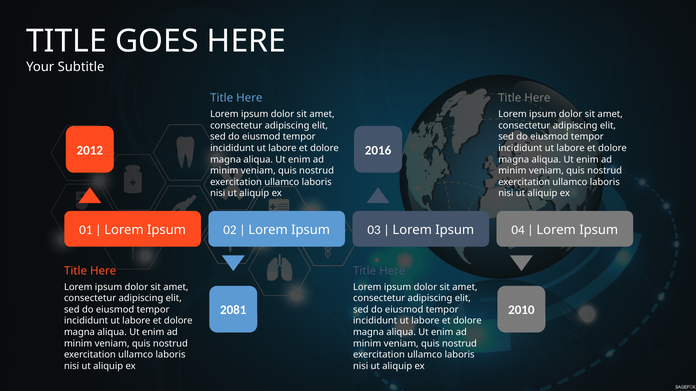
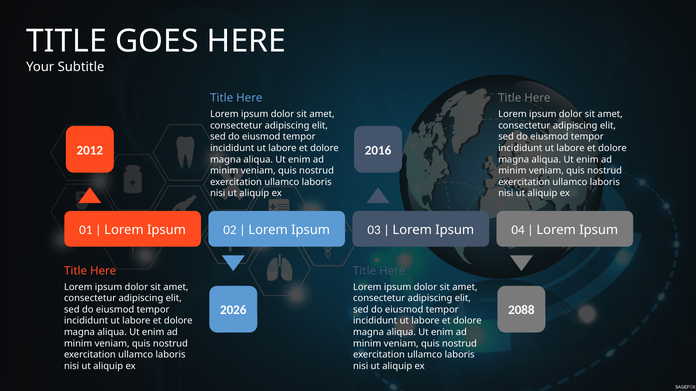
2081: 2081 -> 2026
2010: 2010 -> 2088
